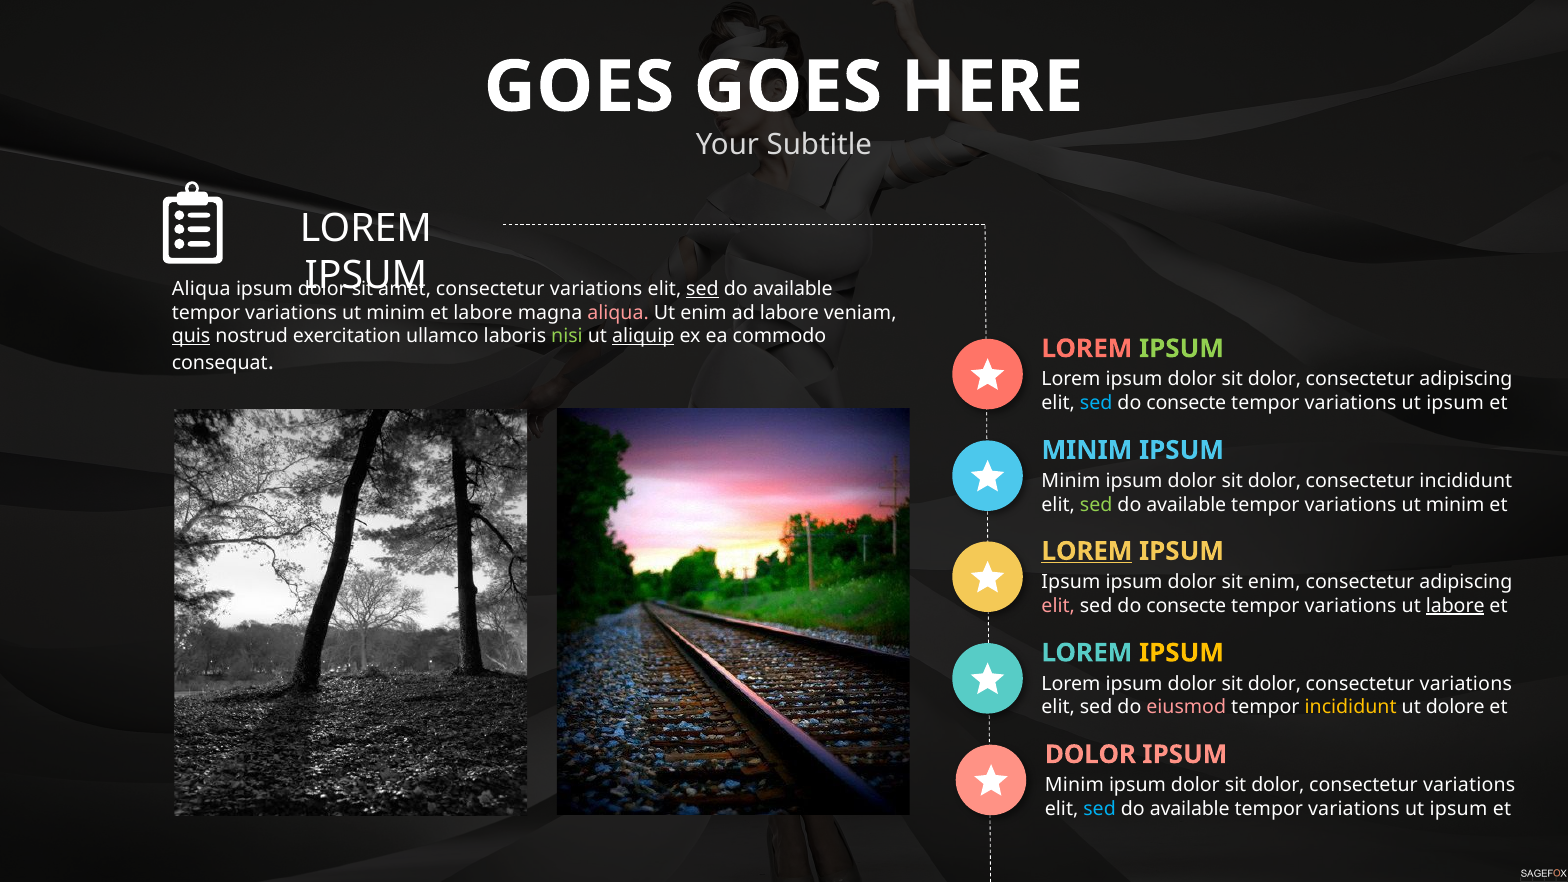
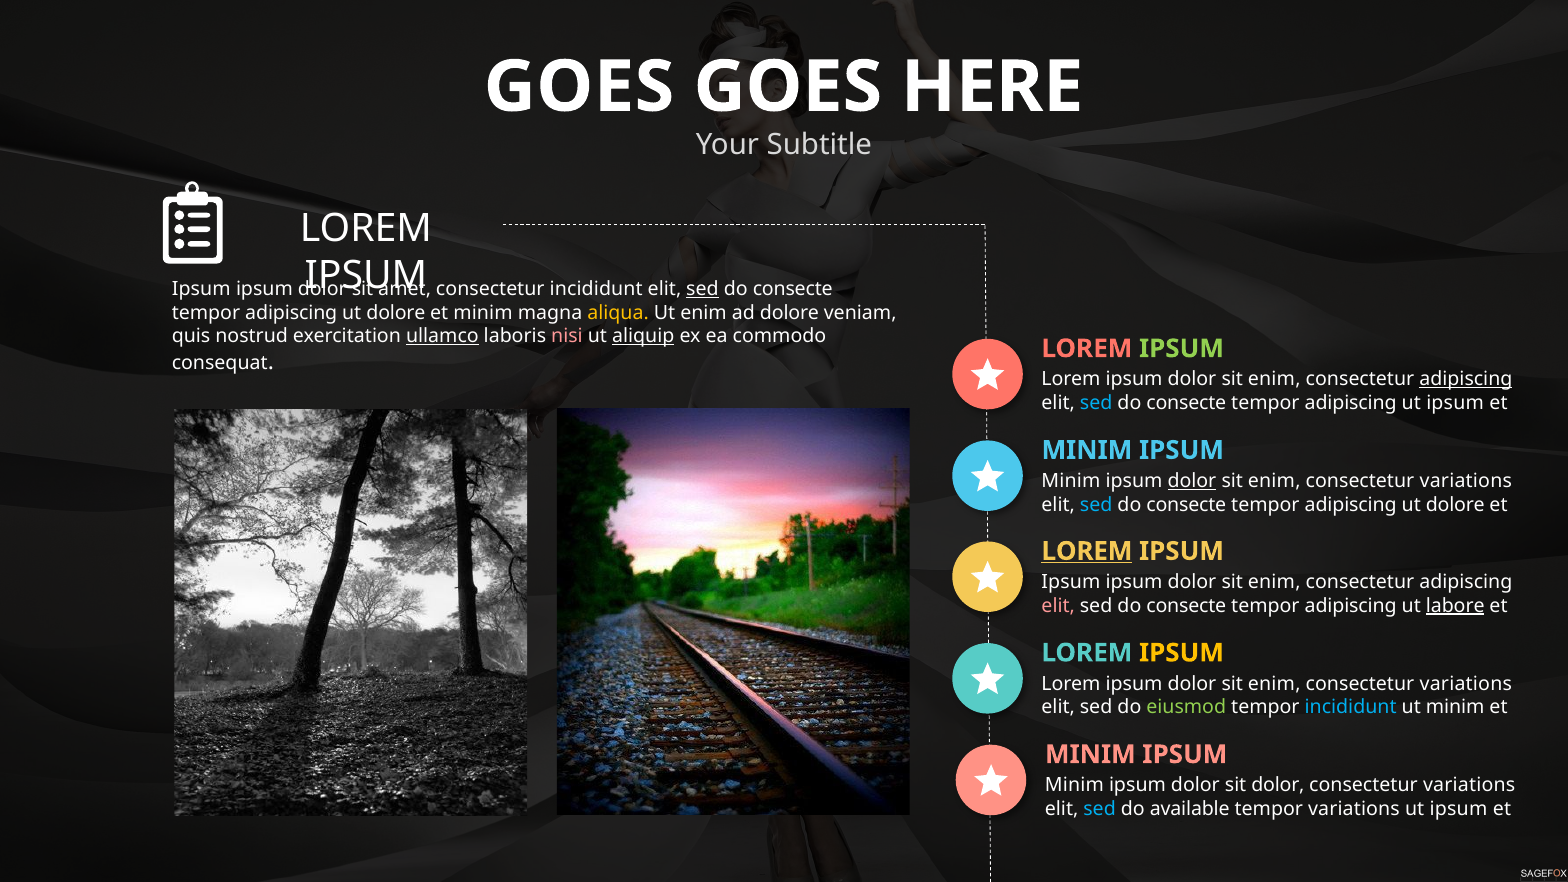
Aliqua at (201, 289): Aliqua -> Ipsum
variations at (596, 289): variations -> incididunt
available at (793, 289): available -> consecte
variations at (291, 313): variations -> adipiscing
minim at (396, 313): minim -> dolore
labore at (483, 313): labore -> minim
aliqua at (618, 313) colour: pink -> yellow
ad labore: labore -> dolore
quis underline: present -> none
ullamco underline: none -> present
nisi colour: light green -> pink
dolor at (1274, 379): dolor -> enim
adipiscing at (1466, 379) underline: none -> present
variations at (1351, 403): variations -> adipiscing
dolor at (1192, 481) underline: none -> present
dolor at (1274, 481): dolor -> enim
incididunt at (1466, 481): incididunt -> variations
sed at (1096, 505) colour: light green -> light blue
available at (1186, 505): available -> consecte
variations at (1351, 505): variations -> adipiscing
minim at (1455, 505): minim -> dolore
variations at (1351, 606): variations -> adipiscing
dolor at (1274, 684): dolor -> enim
eiusmod colour: pink -> light green
incididunt at (1351, 707) colour: yellow -> light blue
ut dolore: dolore -> minim
DOLOR at (1090, 754): DOLOR -> MINIM
